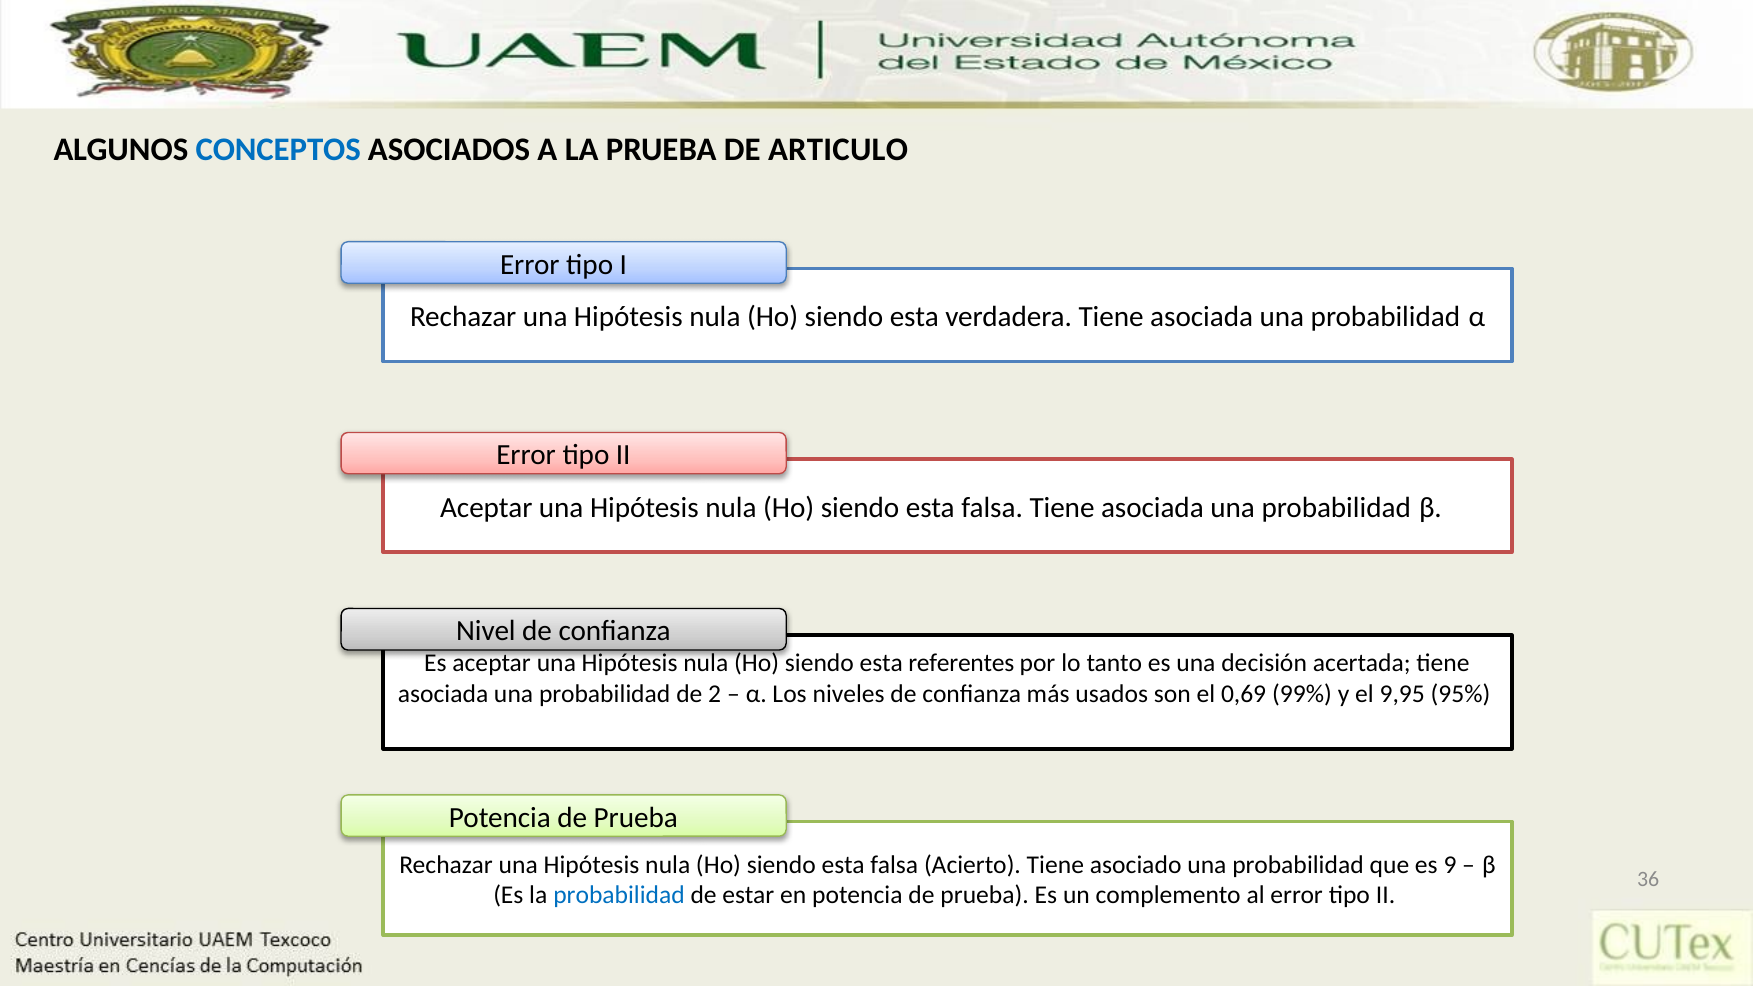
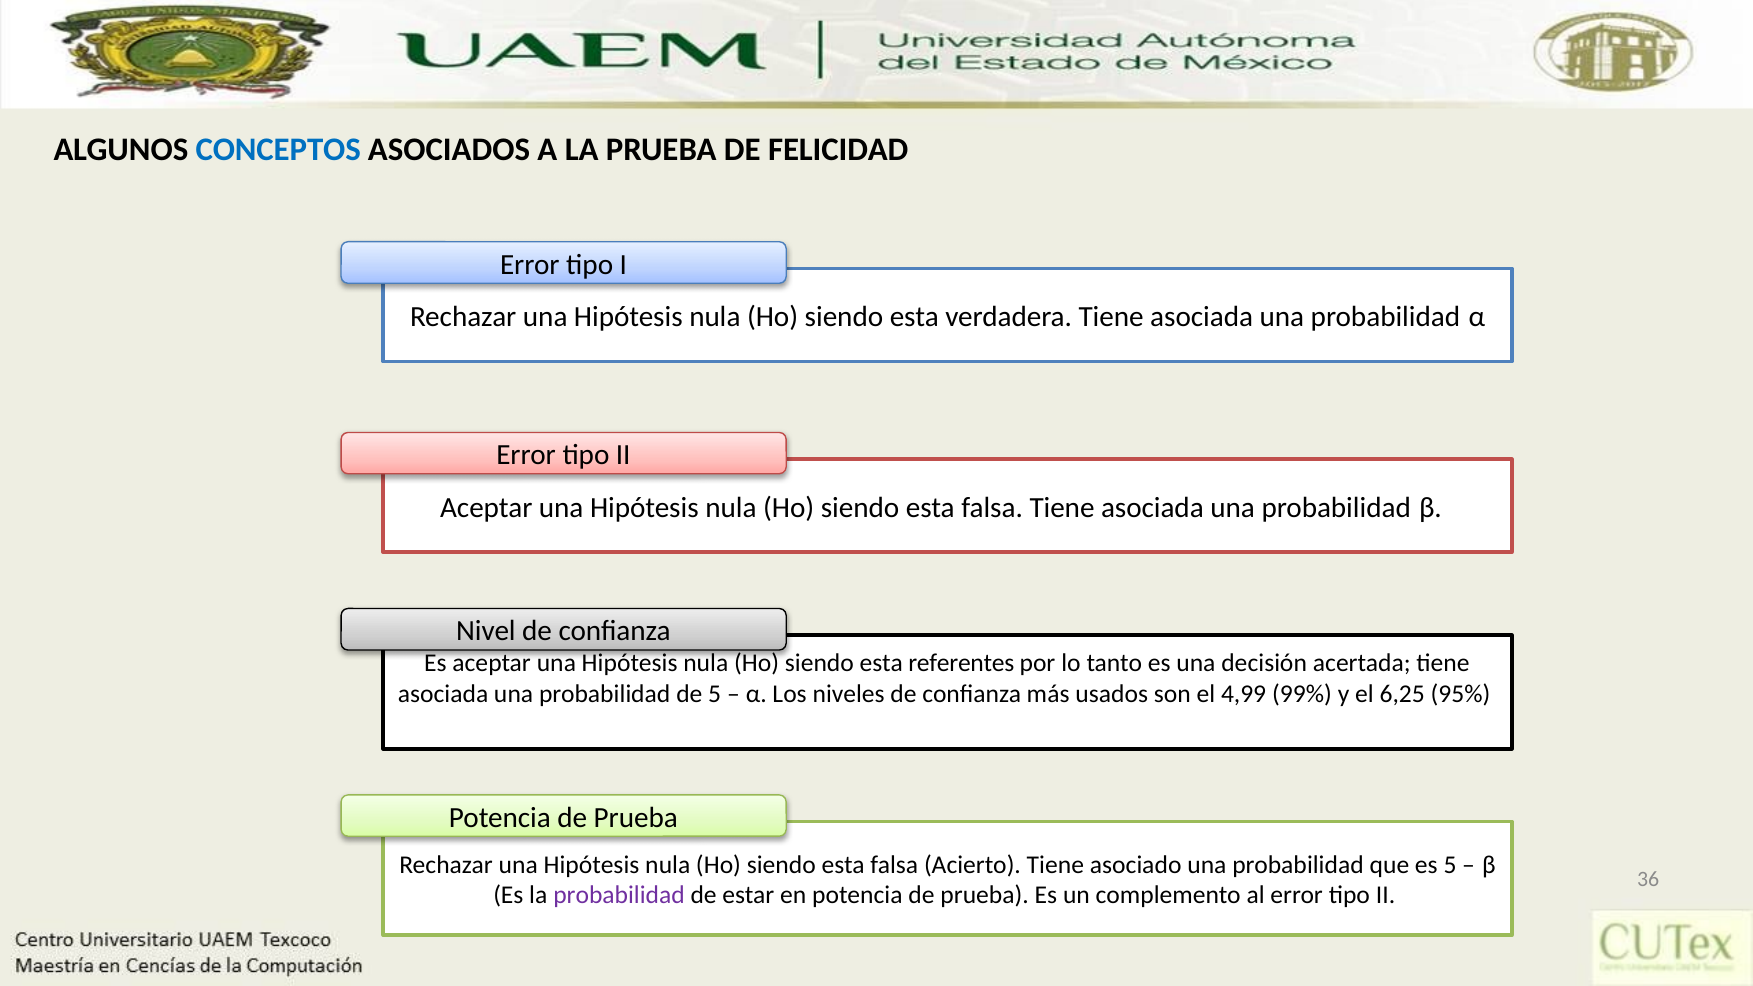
ARTICULO: ARTICULO -> FELICIDAD
de 2: 2 -> 5
0,69: 0,69 -> 4,99
9,95: 9,95 -> 6,25
es 9: 9 -> 5
probabilidad at (619, 896) colour: blue -> purple
